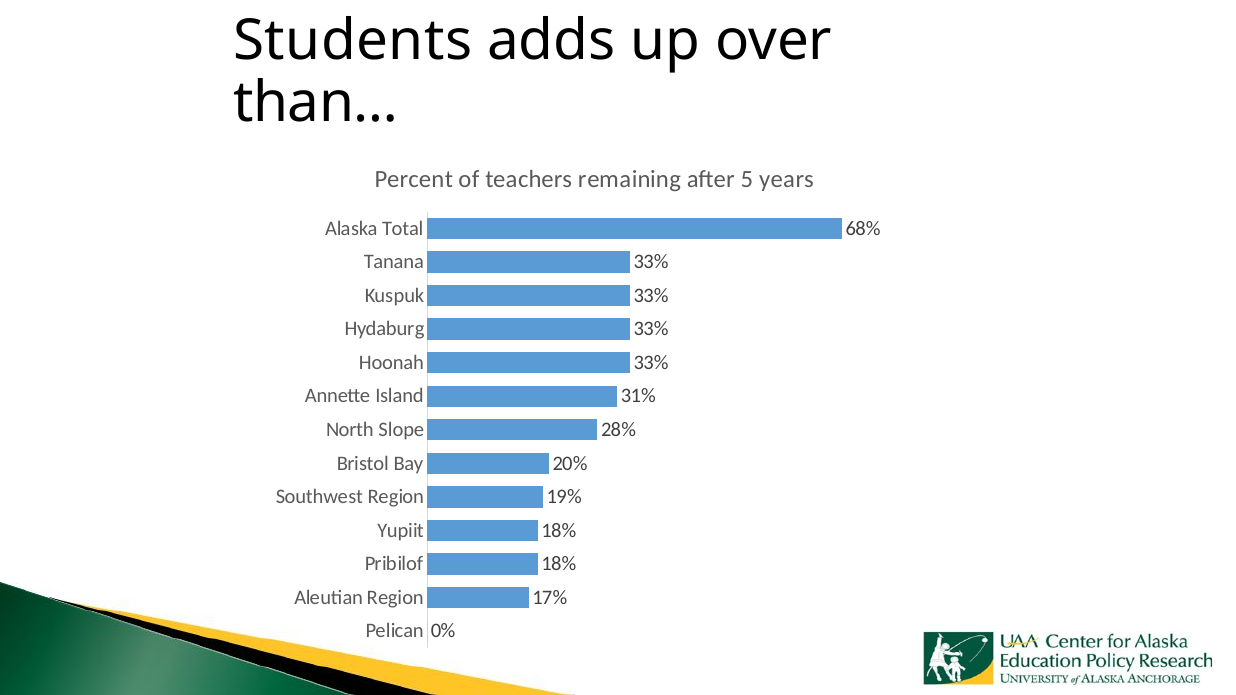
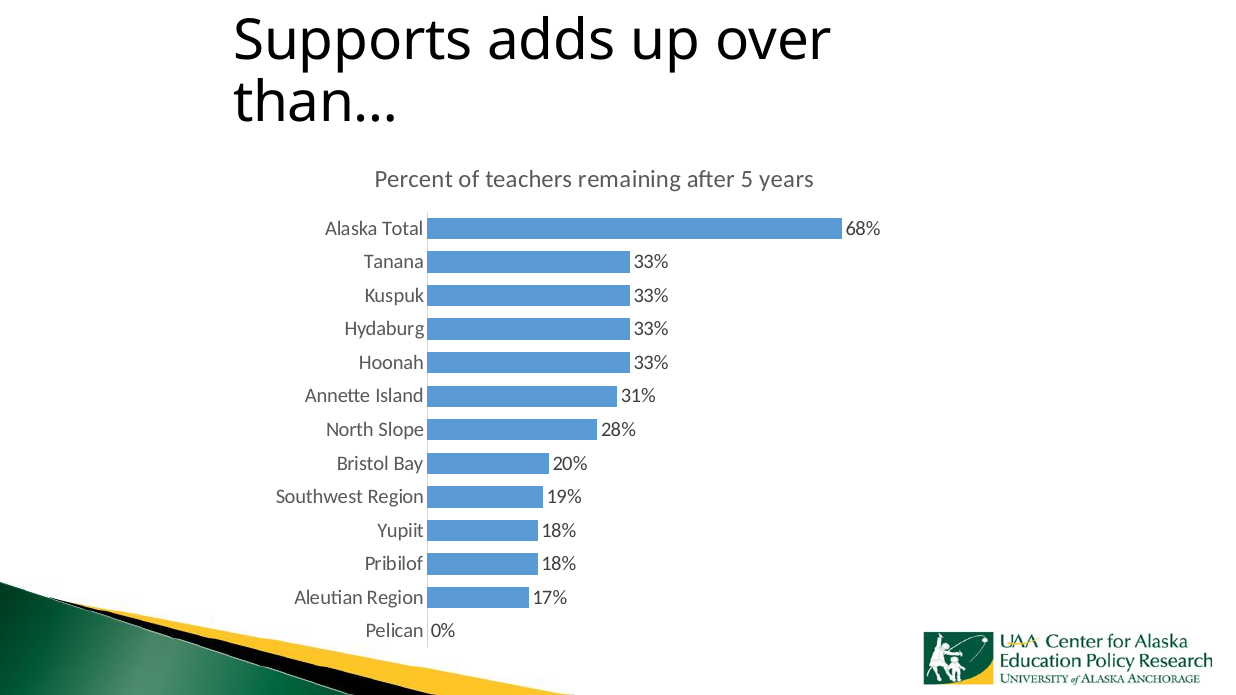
Students: Students -> Supports
